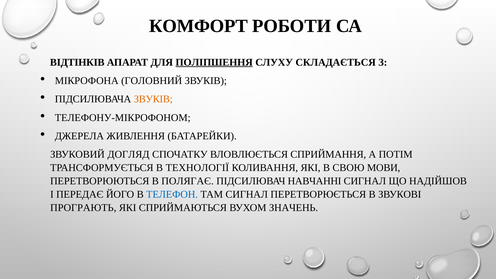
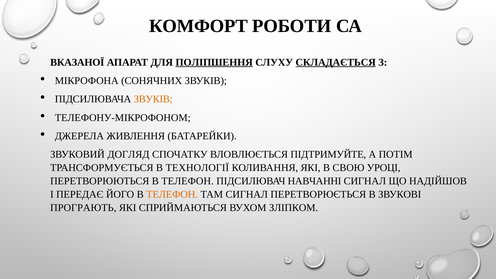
ВІДТІНКІВ: ВІДТІНКІВ -> ВКАЗАНОЇ
СКЛАДАЄТЬСЯ underline: none -> present
ГОЛОВНИЙ: ГОЛОВНИЙ -> СОНЯЧНИХ
СПРИЙМАННЯ: СПРИЙМАННЯ -> ПІДТРИМУЙТЕ
МОВИ: МОВИ -> УРОЦІ
ПЕРЕТВОРЮЮТЬСЯ В ПОЛЯГАЄ: ПОЛЯГАЄ -> ТЕЛЕФОН
ТЕЛЕФОН at (172, 194) colour: blue -> orange
ЗНАЧЕНЬ: ЗНАЧЕНЬ -> ЗЛІПКОМ
